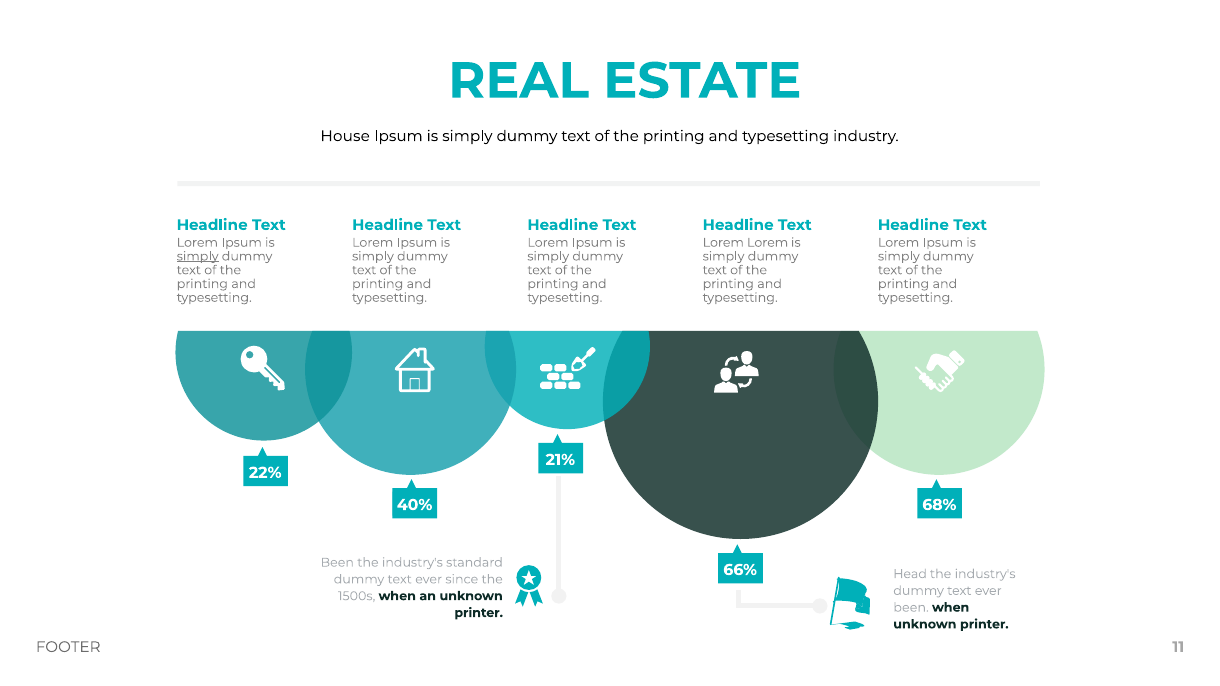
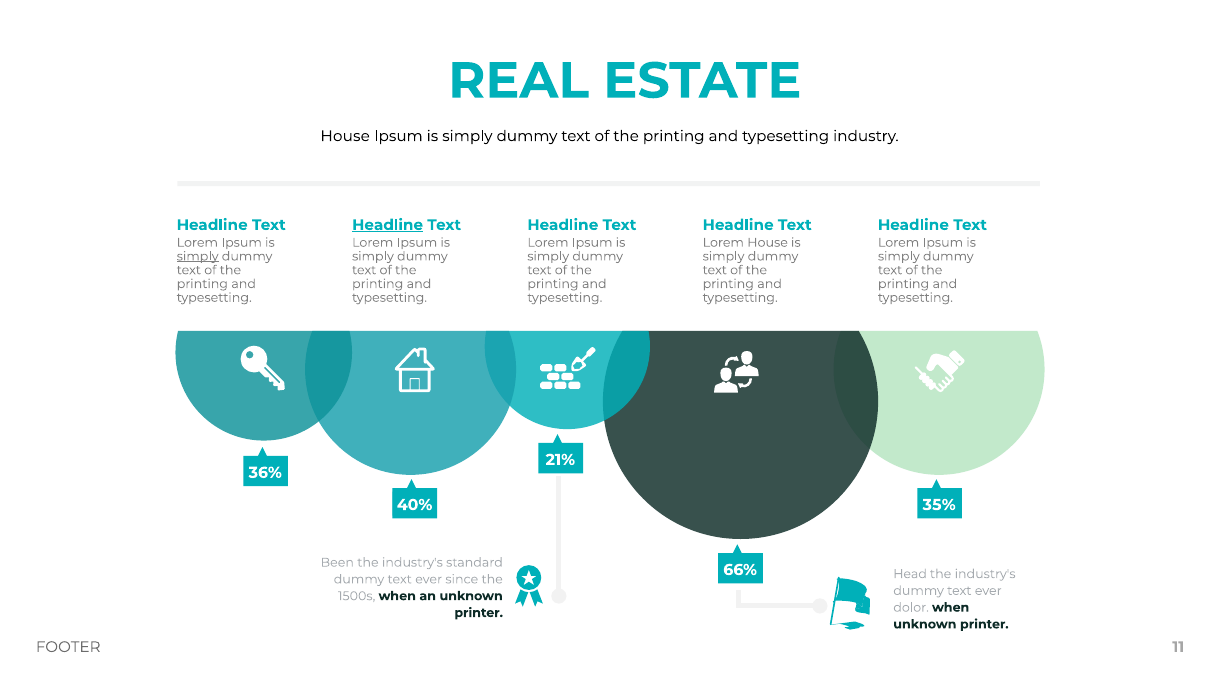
Headline at (388, 225) underline: none -> present
Lorem Lorem: Lorem -> House
22%: 22% -> 36%
68%: 68% -> 35%
been at (911, 608): been -> dolor
